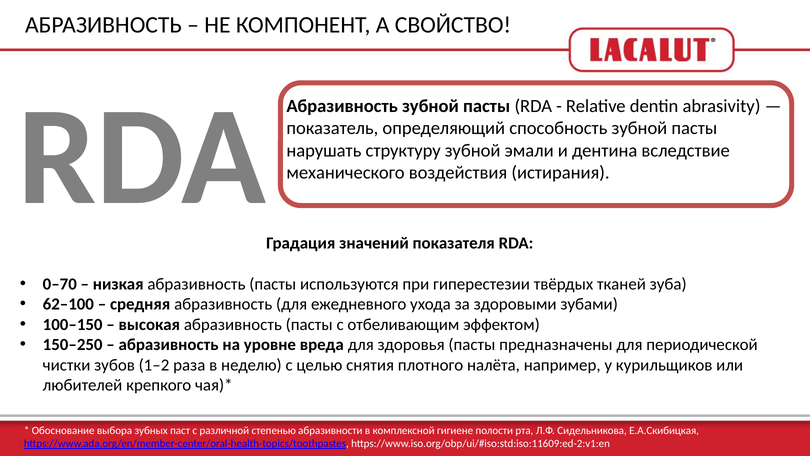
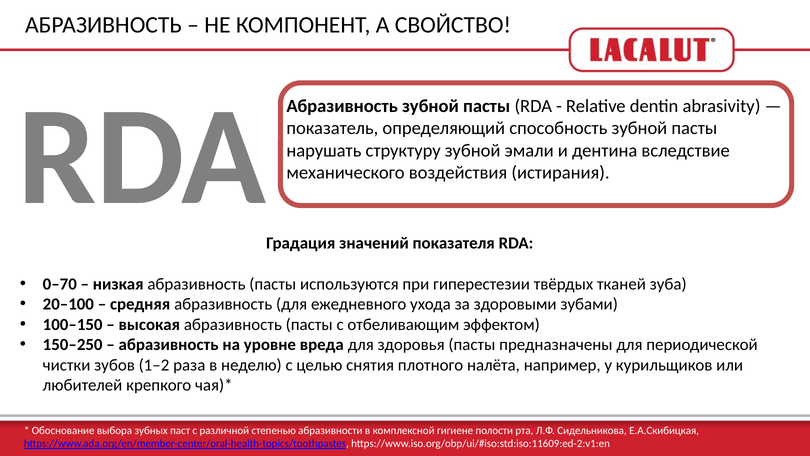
62–100: 62–100 -> 20–100
